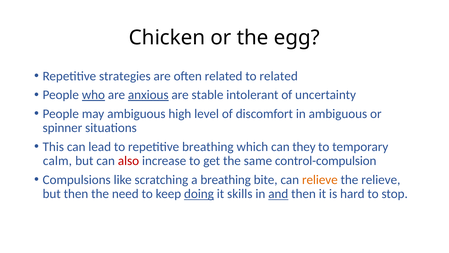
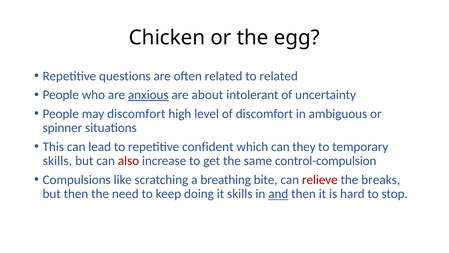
strategies: strategies -> questions
who underline: present -> none
stable: stable -> about
may ambiguous: ambiguous -> discomfort
repetitive breathing: breathing -> confident
calm at (57, 161): calm -> skills
relieve at (320, 180) colour: orange -> red
the relieve: relieve -> breaks
doing underline: present -> none
